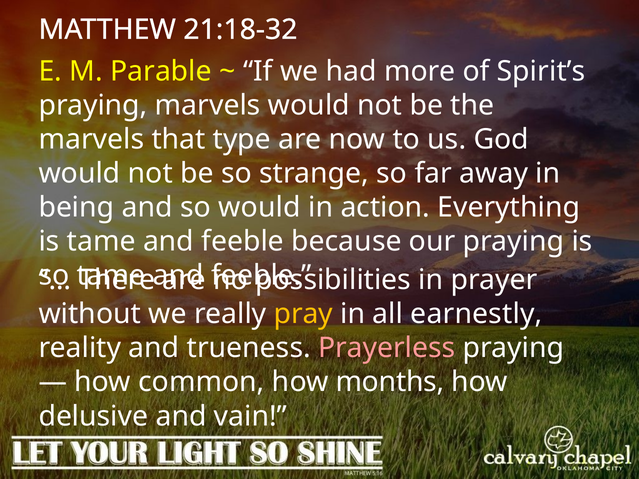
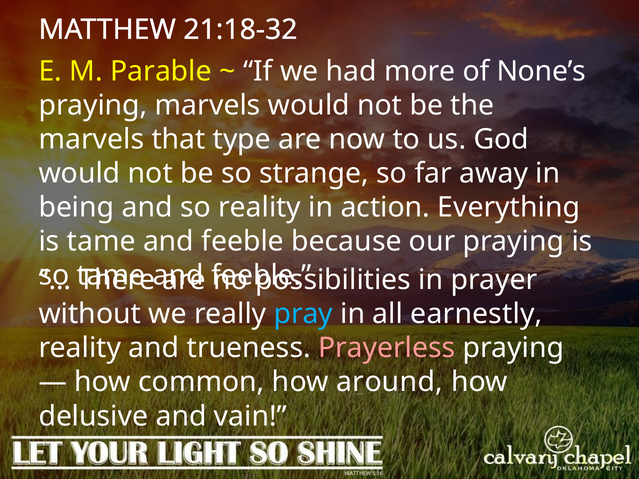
Spirit’s: Spirit’s -> None’s
so would: would -> reality
pray colour: yellow -> light blue
months: months -> around
